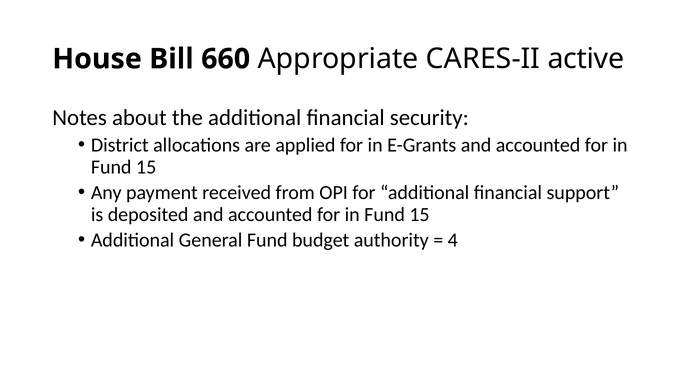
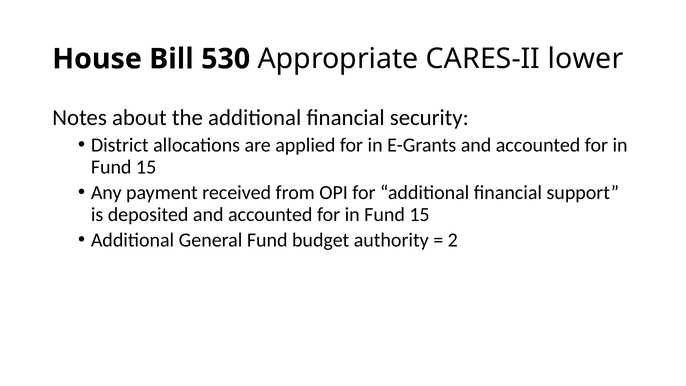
660: 660 -> 530
active: active -> lower
4: 4 -> 2
